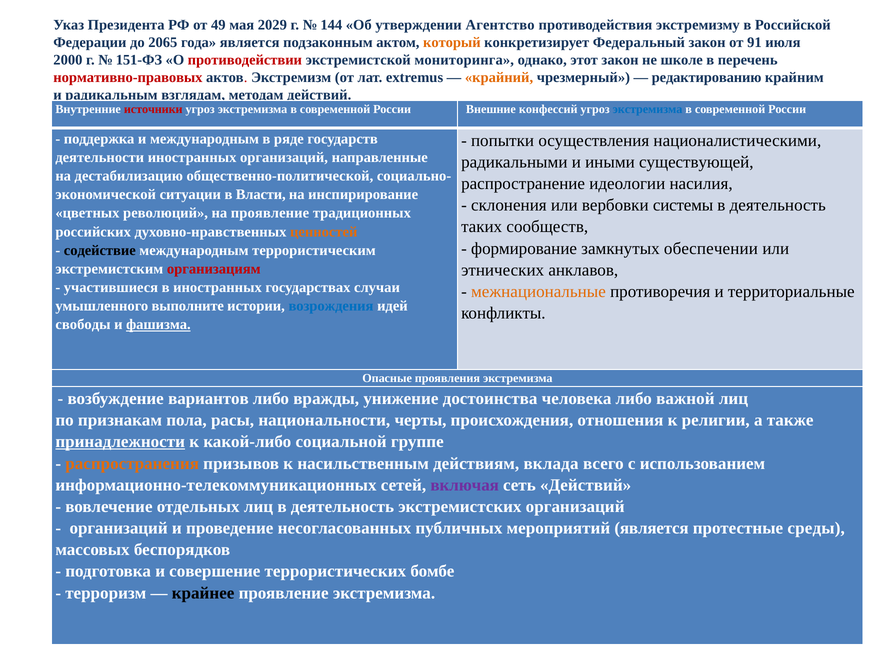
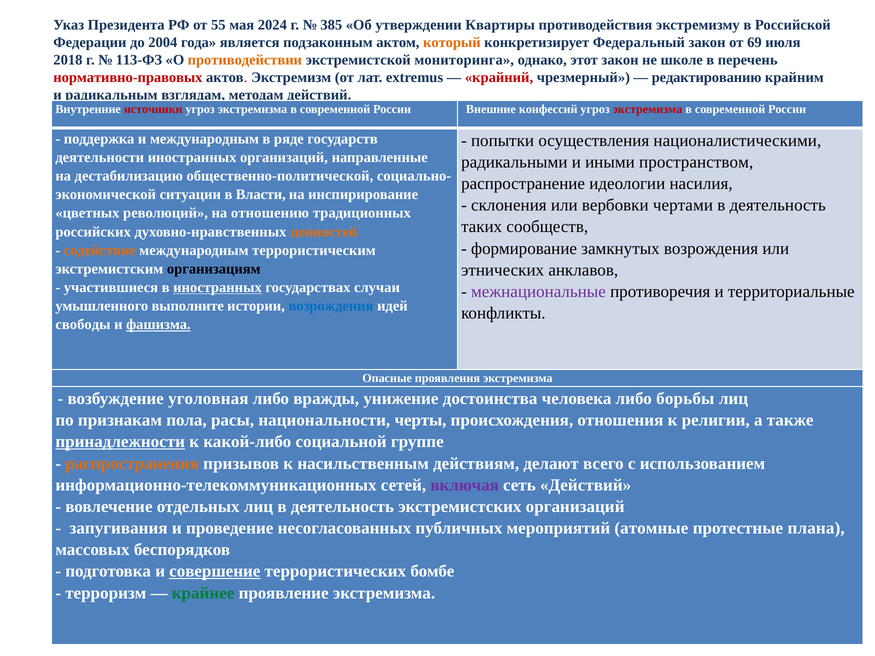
49: 49 -> 55
2029: 2029 -> 2024
144: 144 -> 385
Агентство: Агентство -> Квартиры
2065: 2065 -> 2004
91: 91 -> 69
2000: 2000 -> 2018
151-ФЗ: 151-ФЗ -> 113-ФЗ
противодействии colour: red -> orange
крайний colour: orange -> red
экстремизма at (648, 109) colour: blue -> red
существующей: существующей -> пространством
системы: системы -> чертами
на проявление: проявление -> отношению
замкнутых обеспечении: обеспечении -> возрождения
содействие colour: black -> orange
организациям colour: red -> black
иностранных at (217, 288) underline: none -> present
межнациональные colour: orange -> purple
вариантов: вариантов -> уголовная
важной: важной -> борьбы
вклада: вклада -> делают
организаций at (119, 528): организаций -> запугивания
мероприятий является: является -> атомные
среды: среды -> плана
совершение underline: none -> present
крайнее colour: black -> green
